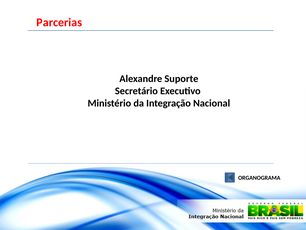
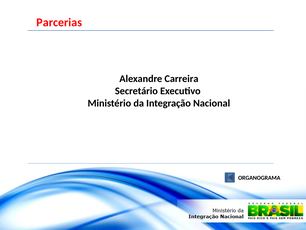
Suporte: Suporte -> Carreira
